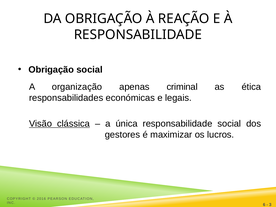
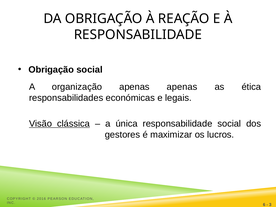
apenas criminal: criminal -> apenas
